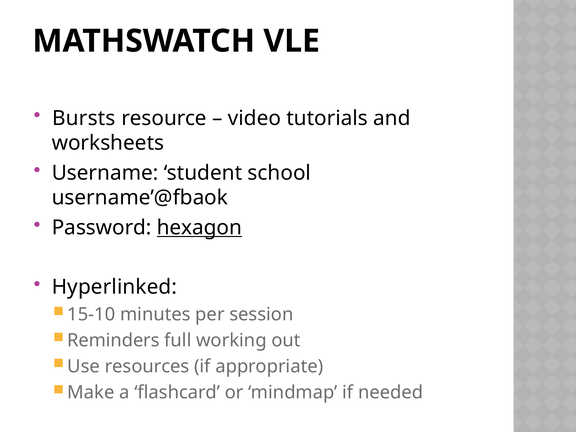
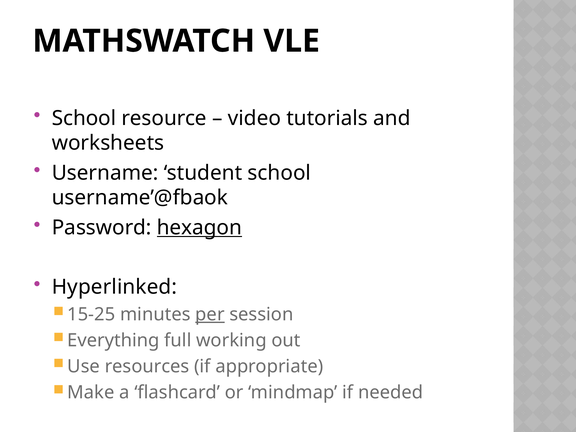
Bursts at (84, 118): Bursts -> School
15-10: 15-10 -> 15-25
per underline: none -> present
Reminders: Reminders -> Everything
